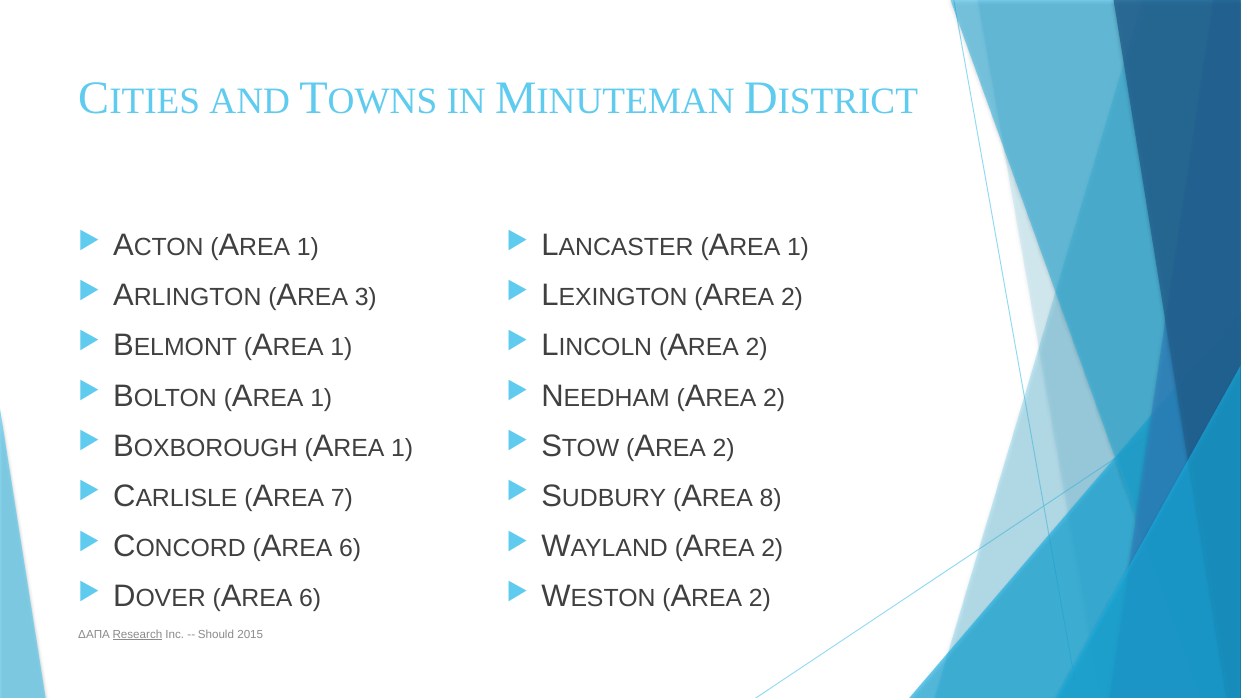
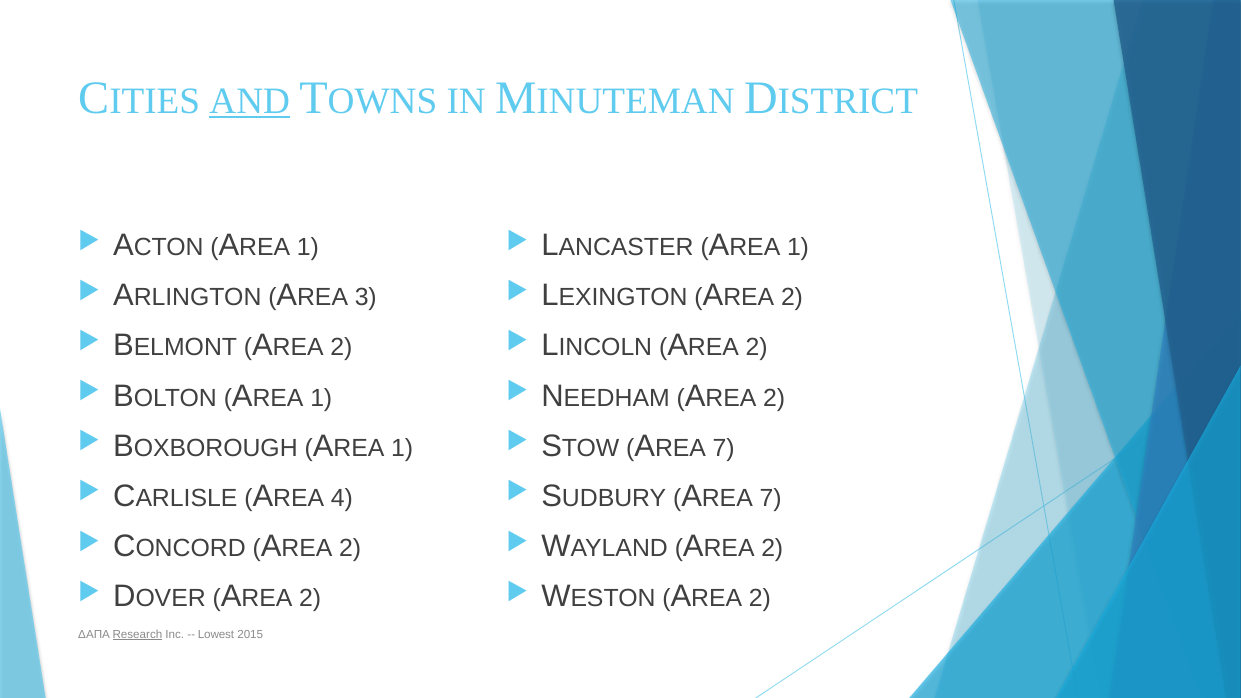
AND underline: none -> present
1 at (341, 348): 1 -> 2
2 at (724, 448): 2 -> 7
7: 7 -> 4
8 at (771, 498): 8 -> 7
6 at (350, 548): 6 -> 2
6 at (310, 599): 6 -> 2
Should: Should -> Lowest
